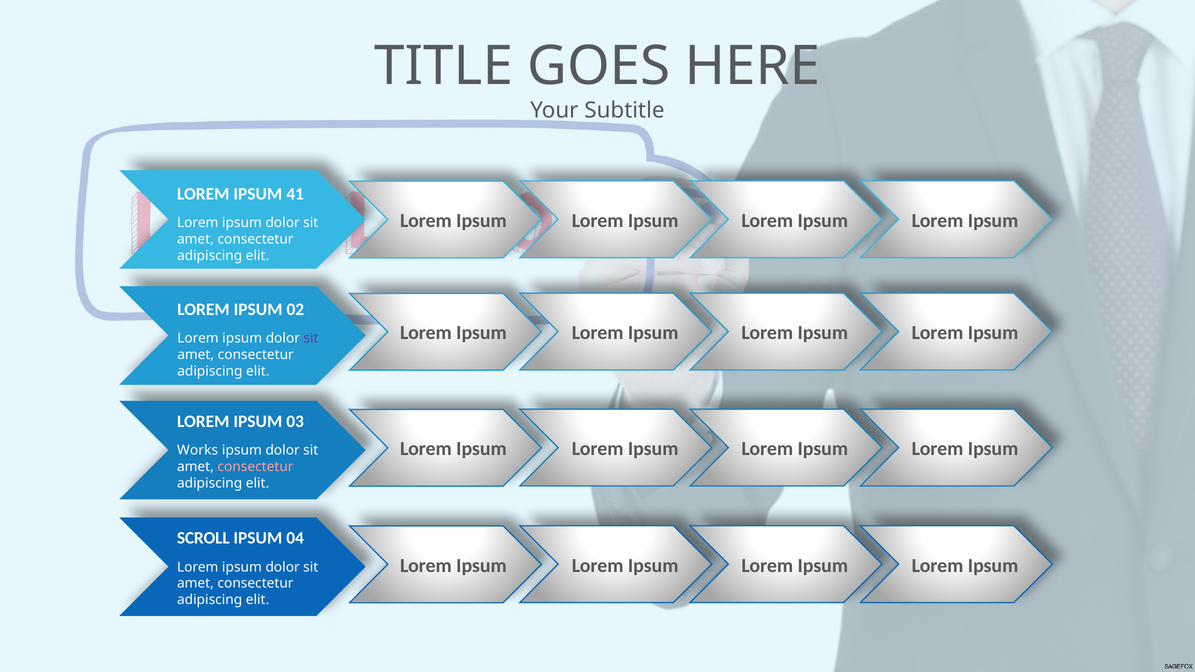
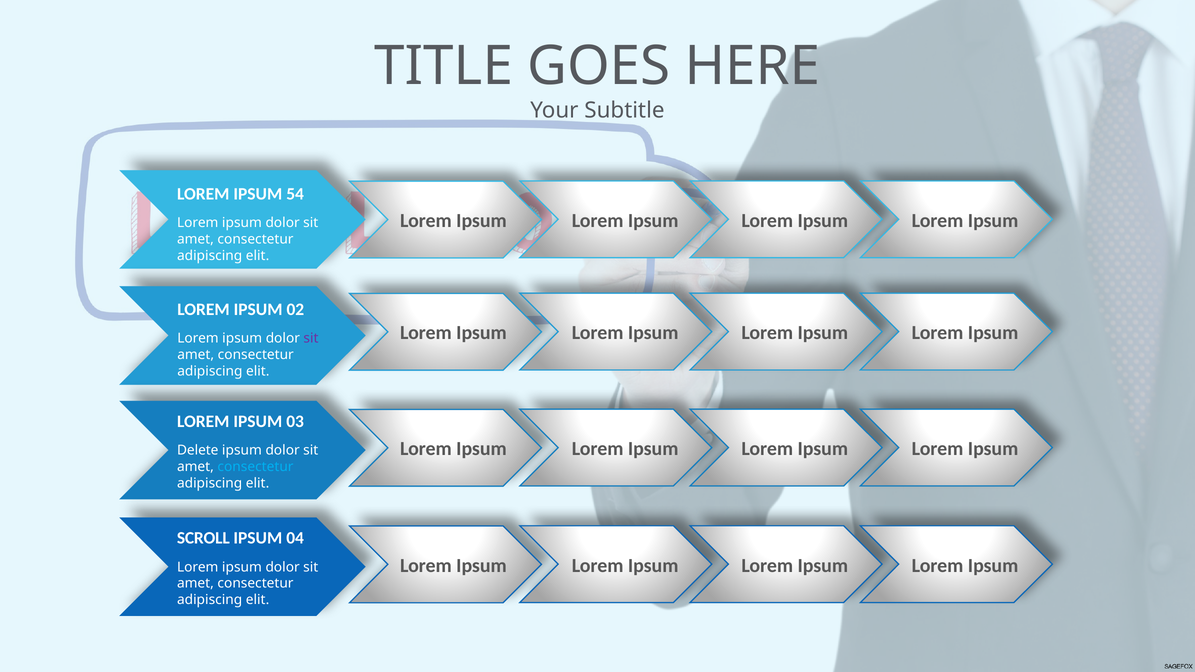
41: 41 -> 54
Works: Works -> Delete
consectetur at (255, 467) colour: pink -> light blue
